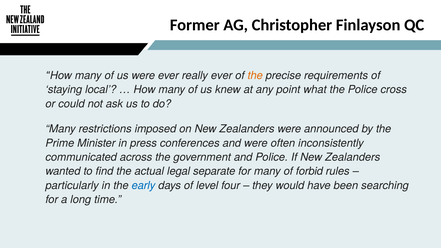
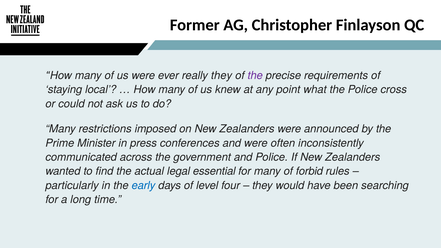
really ever: ever -> they
the at (255, 75) colour: orange -> purple
separate: separate -> essential
